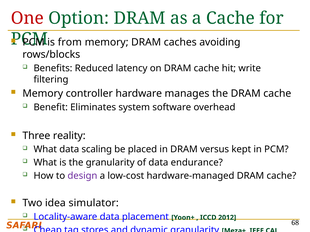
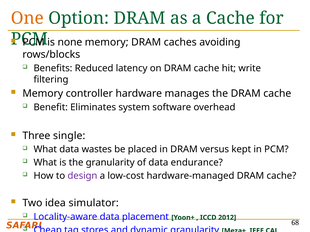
One colour: red -> orange
from: from -> none
reality: reality -> single
scaling: scaling -> wastes
